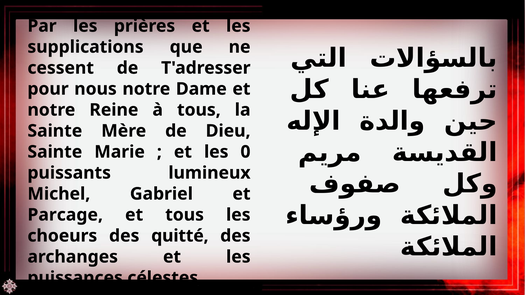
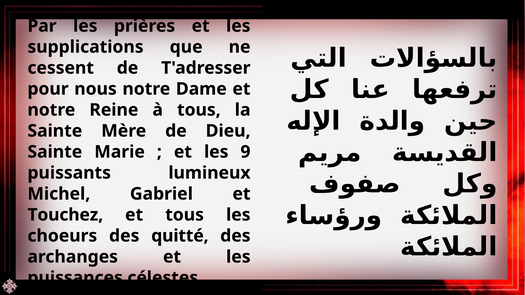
0: 0 -> 9
Parcage: Parcage -> Touchez
